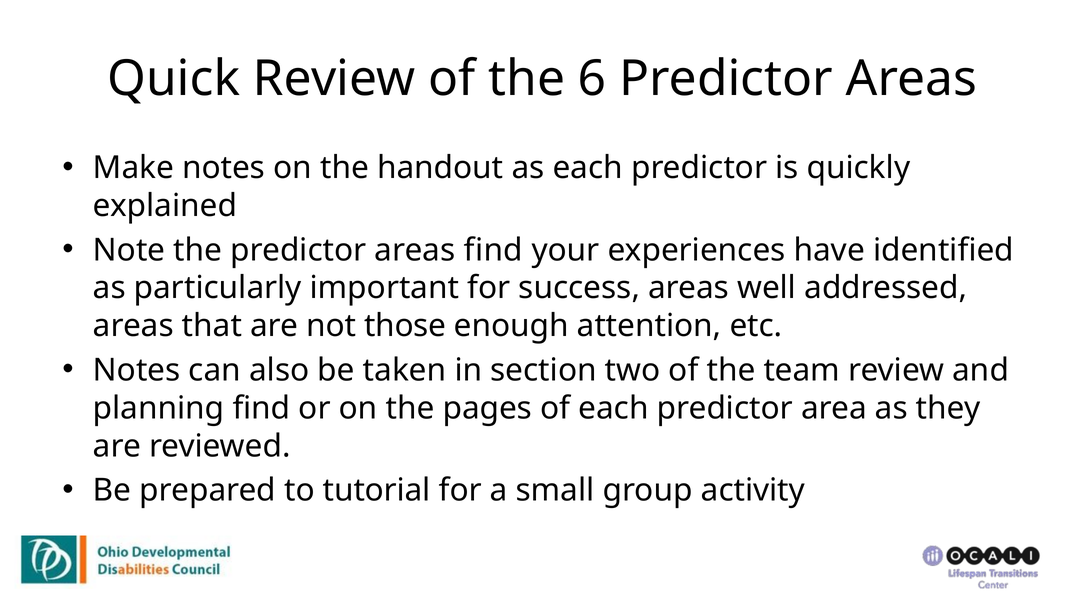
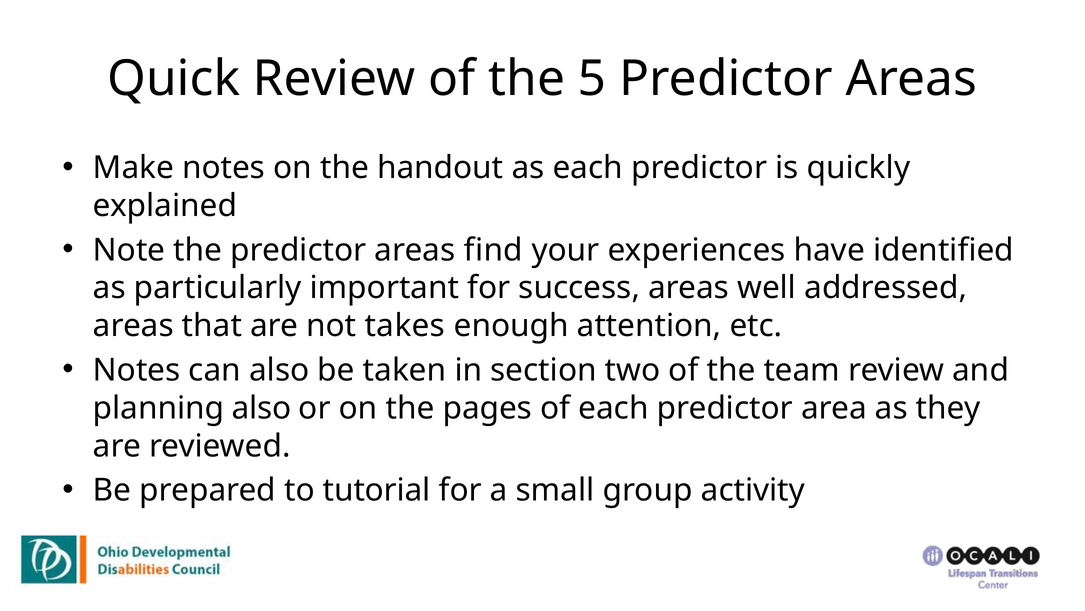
6: 6 -> 5
those: those -> takes
planning find: find -> also
